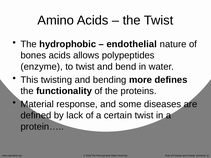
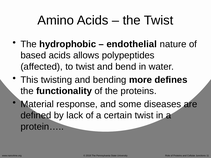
bones: bones -> based
enzyme: enzyme -> affected
